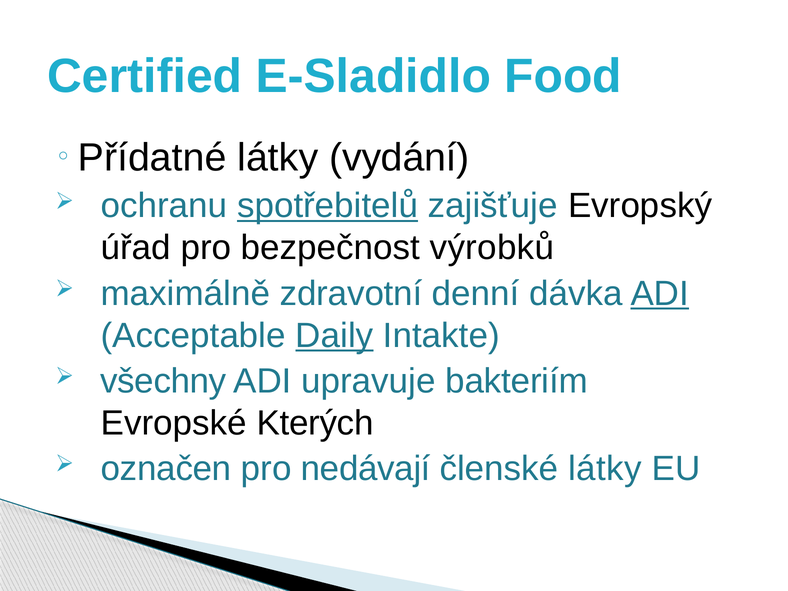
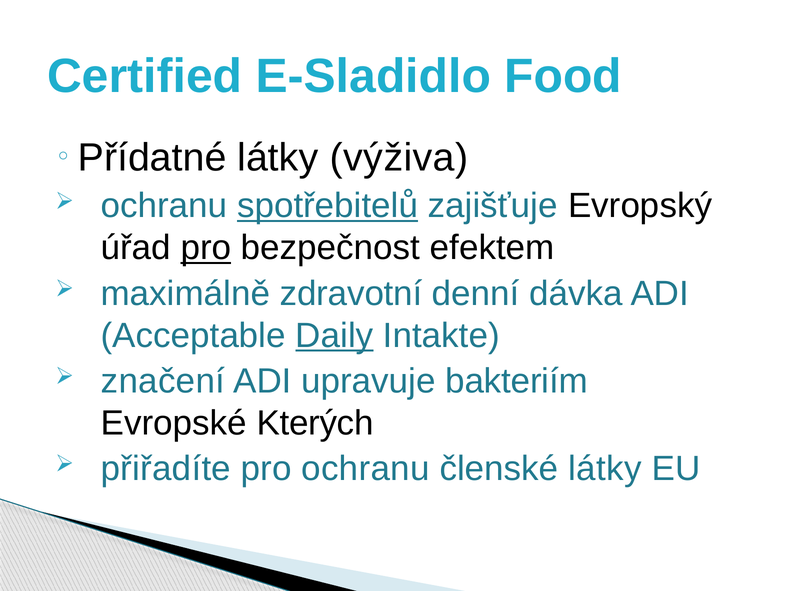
vydání: vydání -> výživa
pro at (206, 248) underline: none -> present
výrobků: výrobků -> efektem
ADI at (660, 294) underline: present -> none
všechny: všechny -> značení
označen: označen -> přiřadíte
pro nedávají: nedávají -> ochranu
